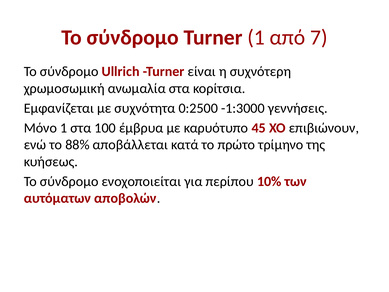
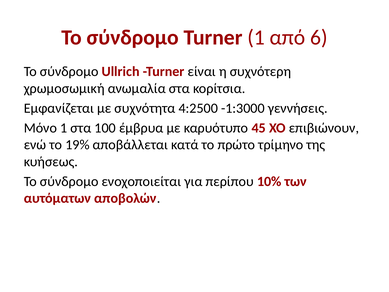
7: 7 -> 6
0:2500: 0:2500 -> 4:2500
88%: 88% -> 19%
